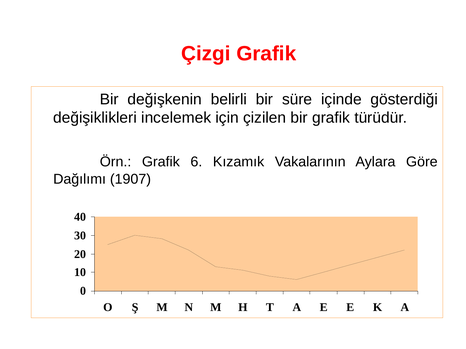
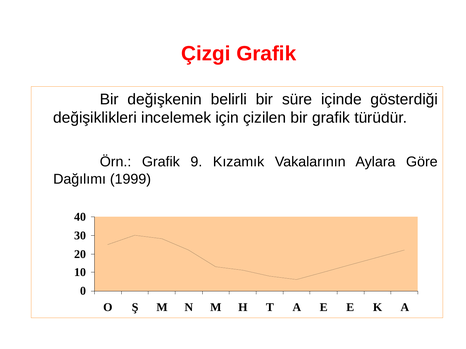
6: 6 -> 9
1907: 1907 -> 1999
